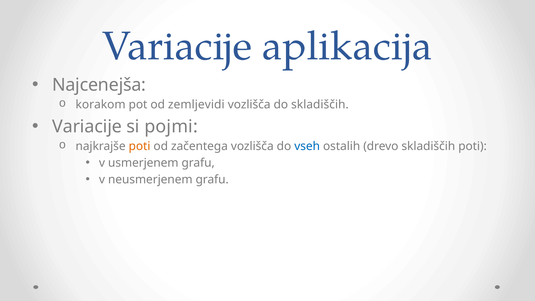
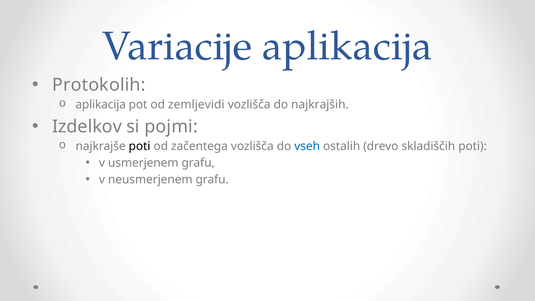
Najcenejša: Najcenejša -> Protokolih
korakom at (101, 105): korakom -> aplikacija
do skladiščih: skladiščih -> najkrajših
Variacije at (87, 126): Variacije -> Izdelkov
poti at (140, 146) colour: orange -> black
